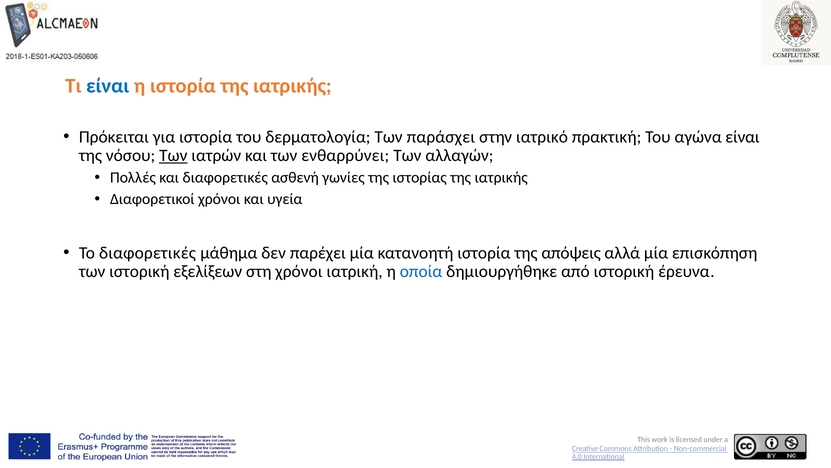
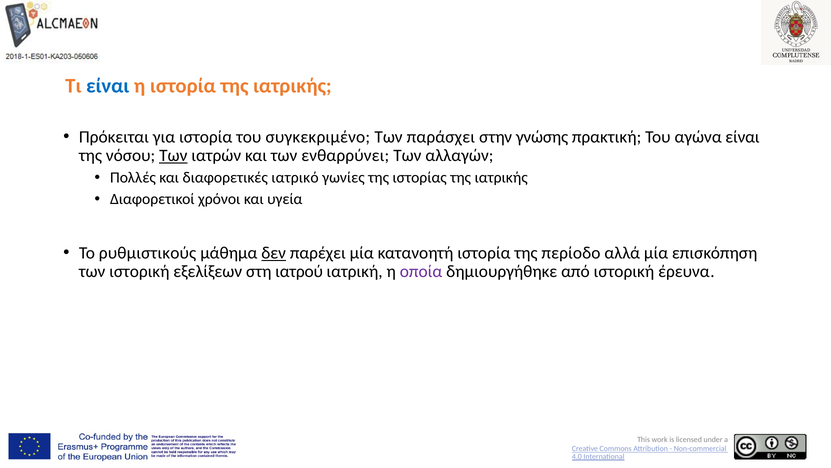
δερματολογία: δερματολογία -> συγκεκριμένο
ιατρικό: ιατρικό -> γνώσης
ασθενή: ασθενή -> ιατρικό
Το διαφορετικές: διαφορετικές -> ρυθμιστικούς
δεν underline: none -> present
απόψεις: απόψεις -> περίοδο
στη χρόνοι: χρόνοι -> ιατρού
οποία colour: blue -> purple
